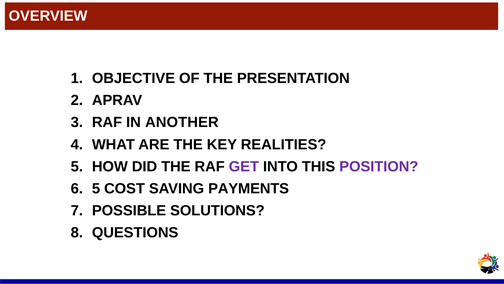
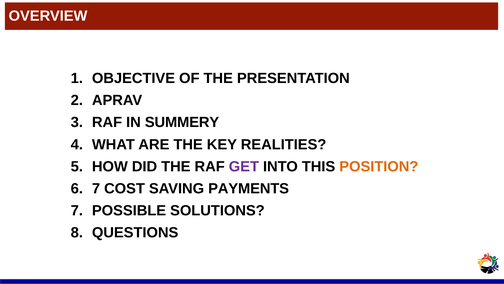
ANOTHER: ANOTHER -> SUMMERY
POSITION colour: purple -> orange
5 at (96, 188): 5 -> 7
